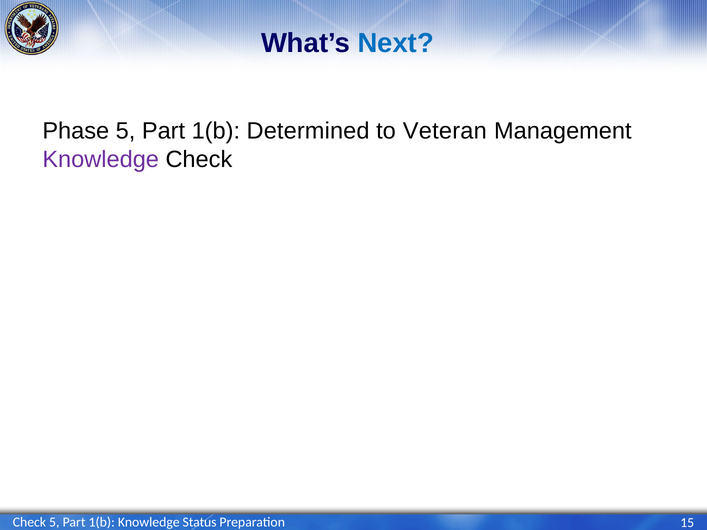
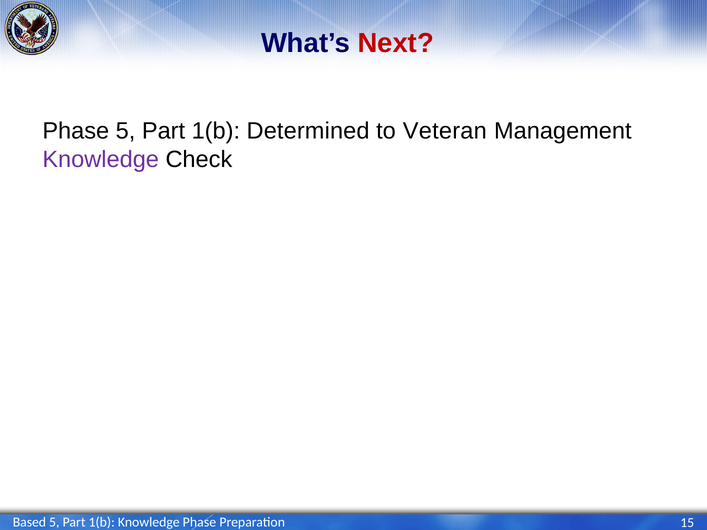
Next colour: blue -> red
Check at (29, 522): Check -> Based
Knowledge Status: Status -> Phase
